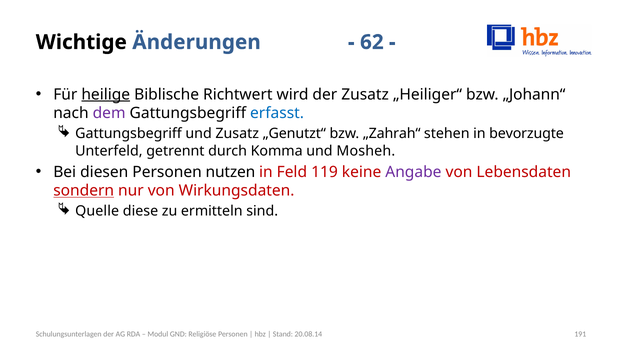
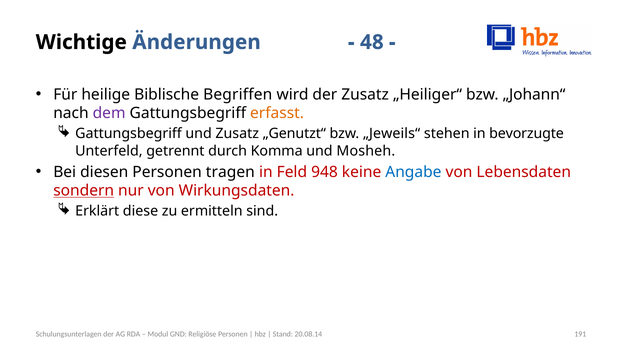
62: 62 -> 48
heilige underline: present -> none
Richtwert: Richtwert -> Begriffen
erfasst colour: blue -> orange
„Zahrah“: „Zahrah“ -> „Jeweils“
nutzen: nutzen -> tragen
119: 119 -> 948
Angabe colour: purple -> blue
Quelle: Quelle -> Erklärt
